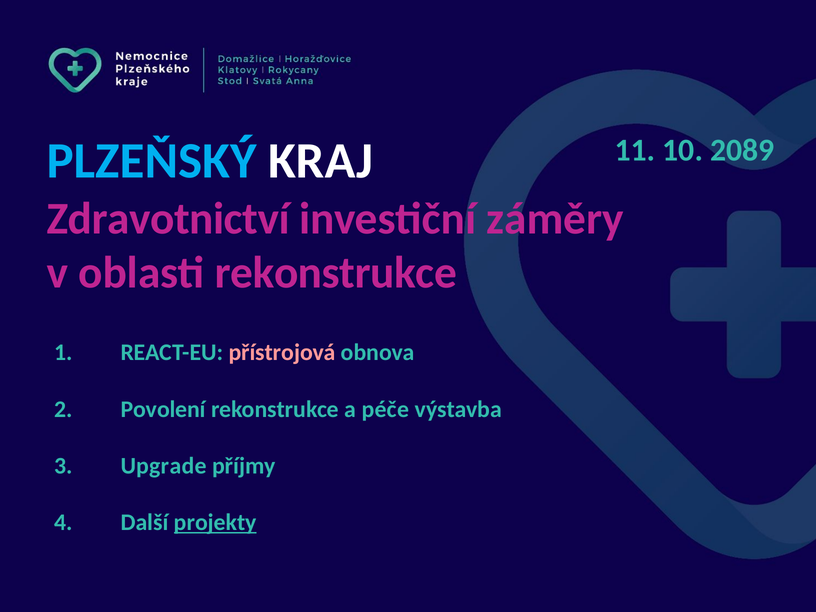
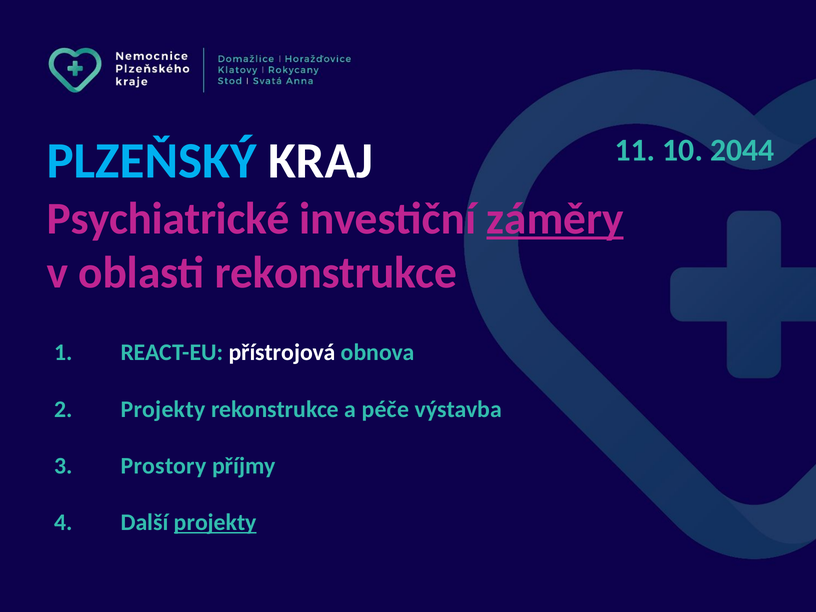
2089: 2089 -> 2044
Zdravotnictví: Zdravotnictví -> Psychiatrické
záměry underline: none -> present
přístrojová colour: pink -> white
Povolení at (163, 409): Povolení -> Projekty
Upgrade: Upgrade -> Prostory
